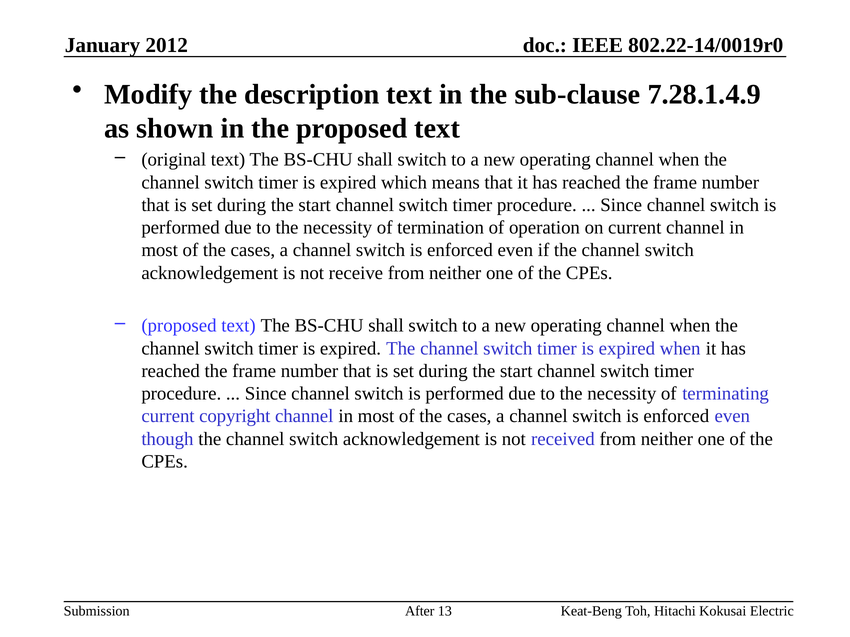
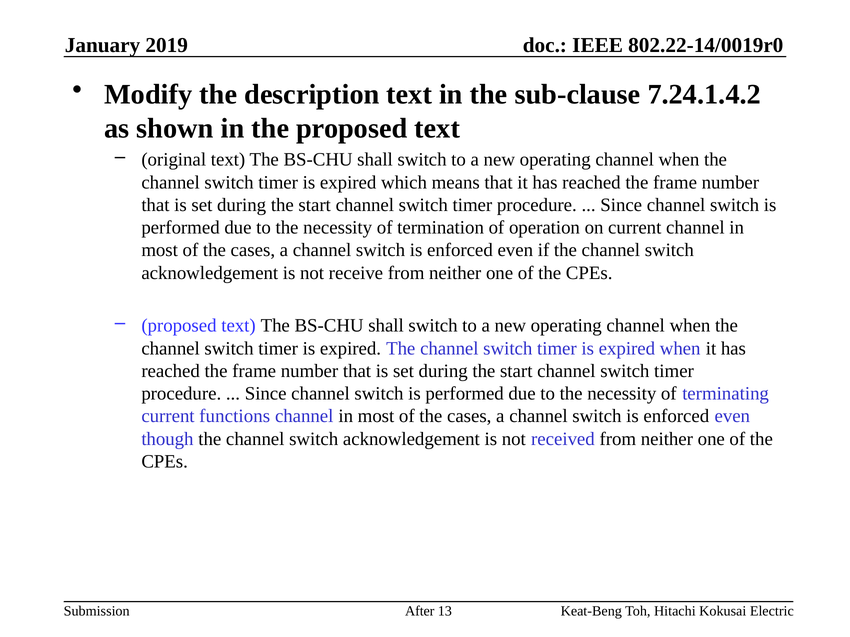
2012: 2012 -> 2019
7.28.1.4.9: 7.28.1.4.9 -> 7.24.1.4.2
copyright: copyright -> functions
